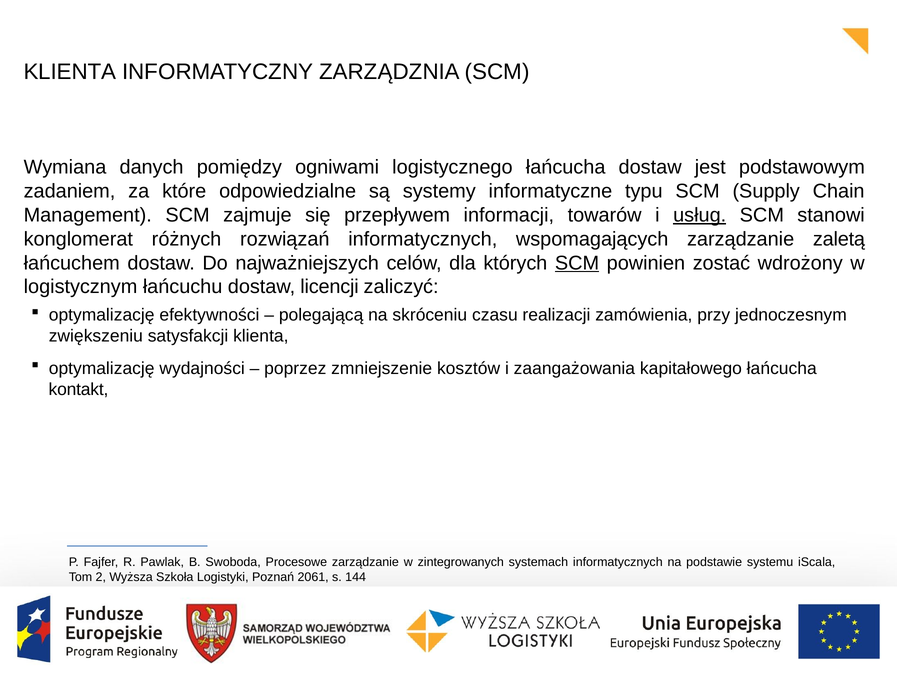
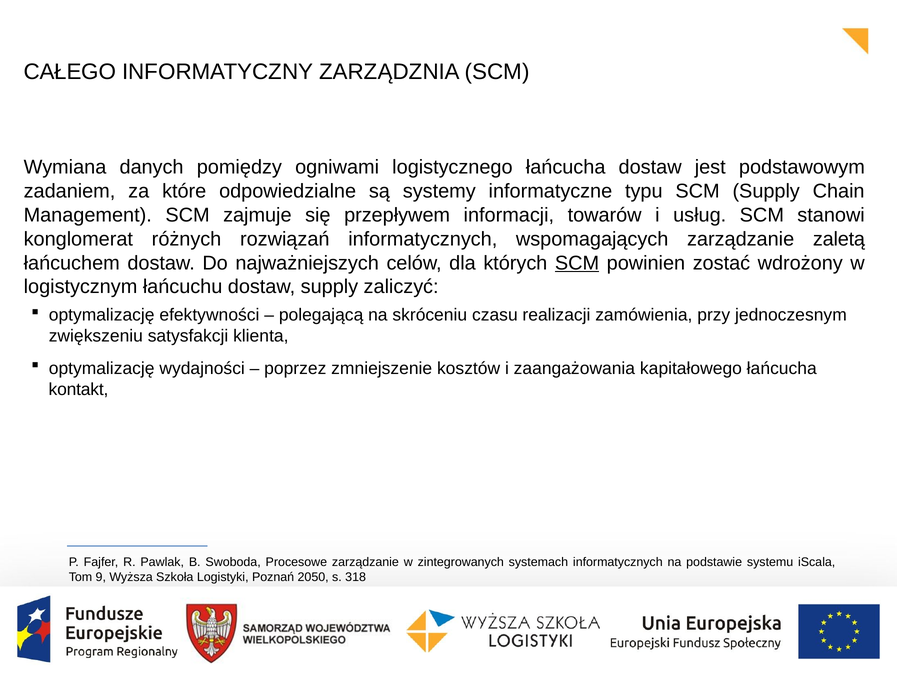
KLIENTA at (70, 72): KLIENTA -> CAŁEGO
usług underline: present -> none
dostaw licencji: licencji -> supply
2: 2 -> 9
2061: 2061 -> 2050
144: 144 -> 318
